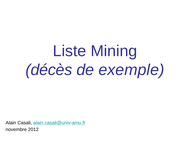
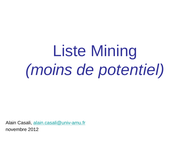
décès: décès -> moins
exemple: exemple -> potentiel
